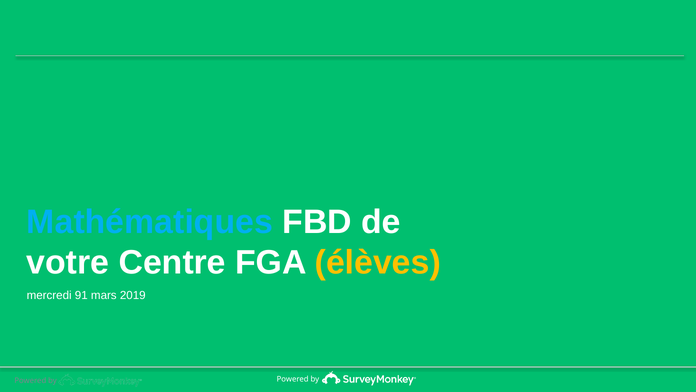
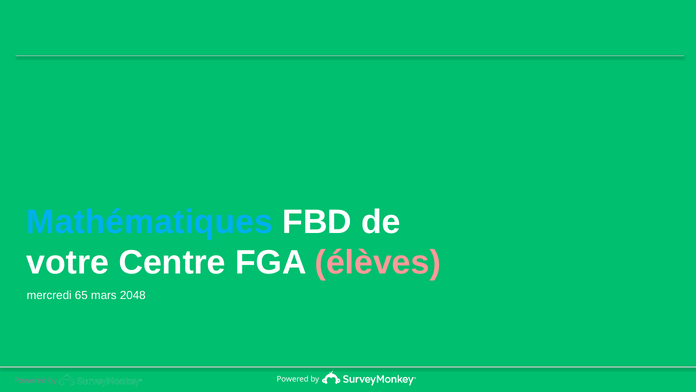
élèves colour: yellow -> pink
91: 91 -> 65
2019: 2019 -> 2048
